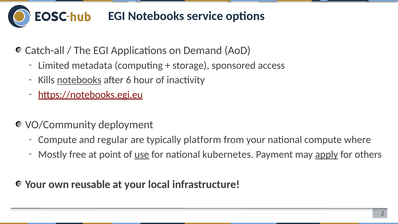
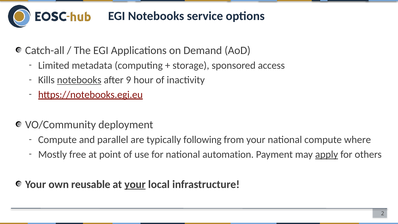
6: 6 -> 9
regular: regular -> parallel
platform: platform -> following
use underline: present -> none
kubernetes: kubernetes -> automation
your at (135, 184) underline: none -> present
